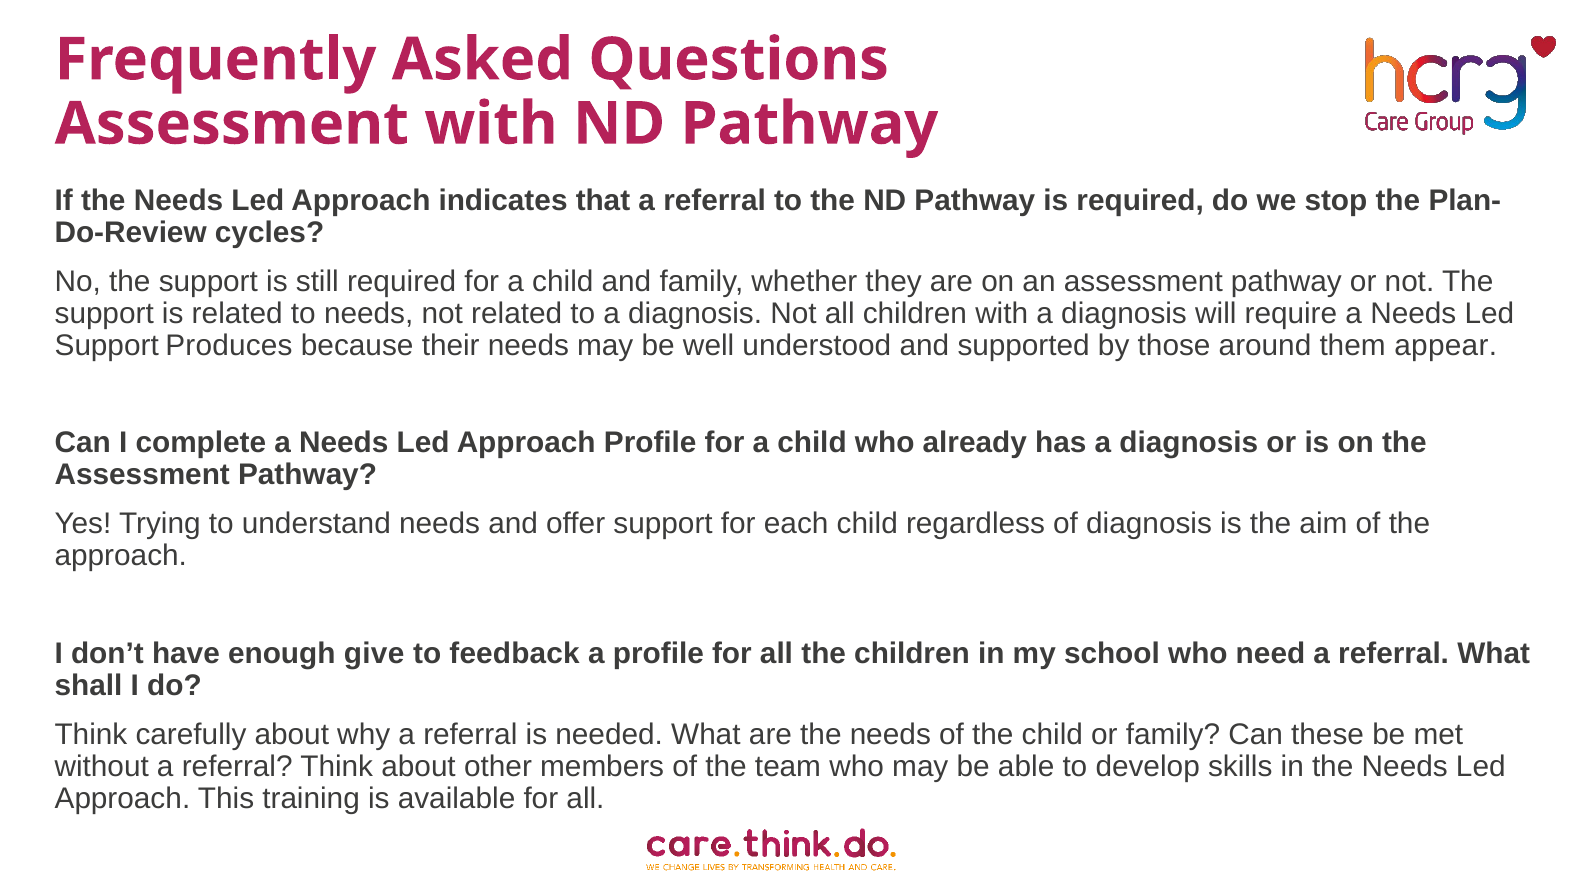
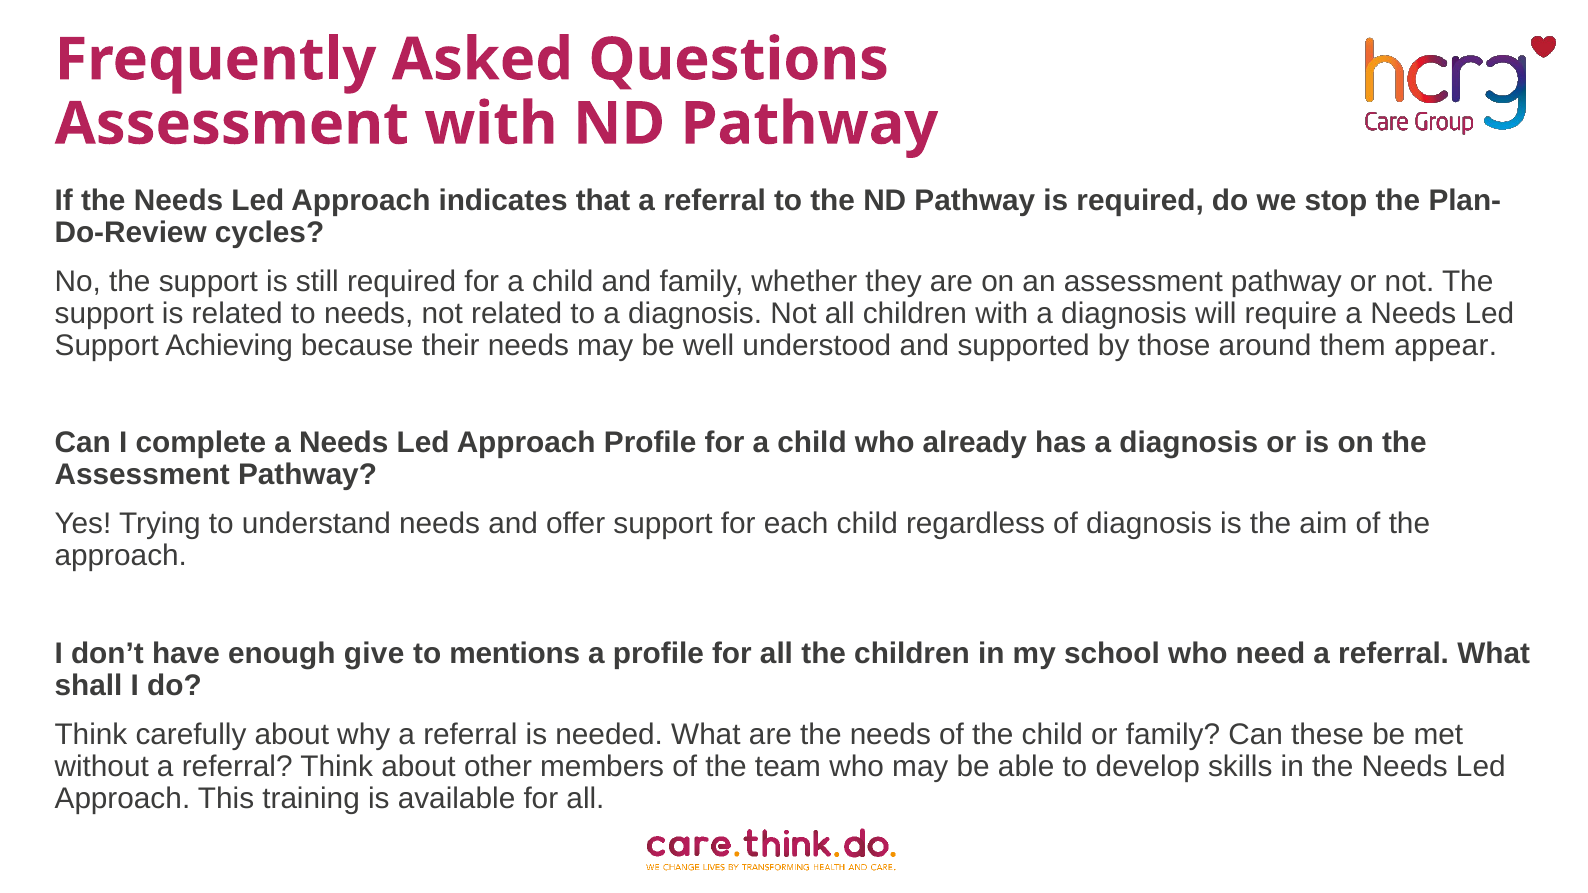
Produces: Produces -> Achieving
feedback: feedback -> mentions
